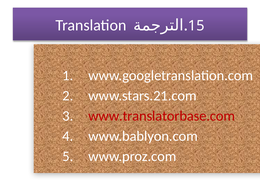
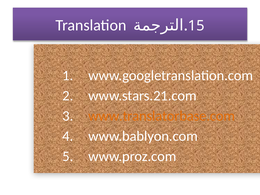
www.translatorbase.com colour: red -> orange
